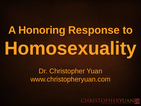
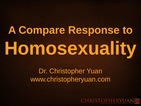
Honoring: Honoring -> Compare
